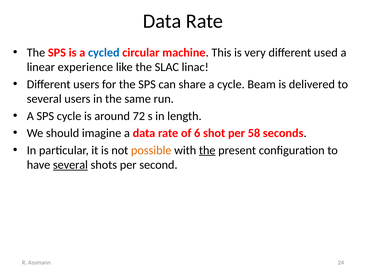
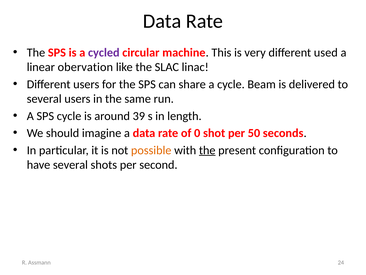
cycled colour: blue -> purple
experience: experience -> obervation
72: 72 -> 39
6: 6 -> 0
58: 58 -> 50
several at (70, 165) underline: present -> none
